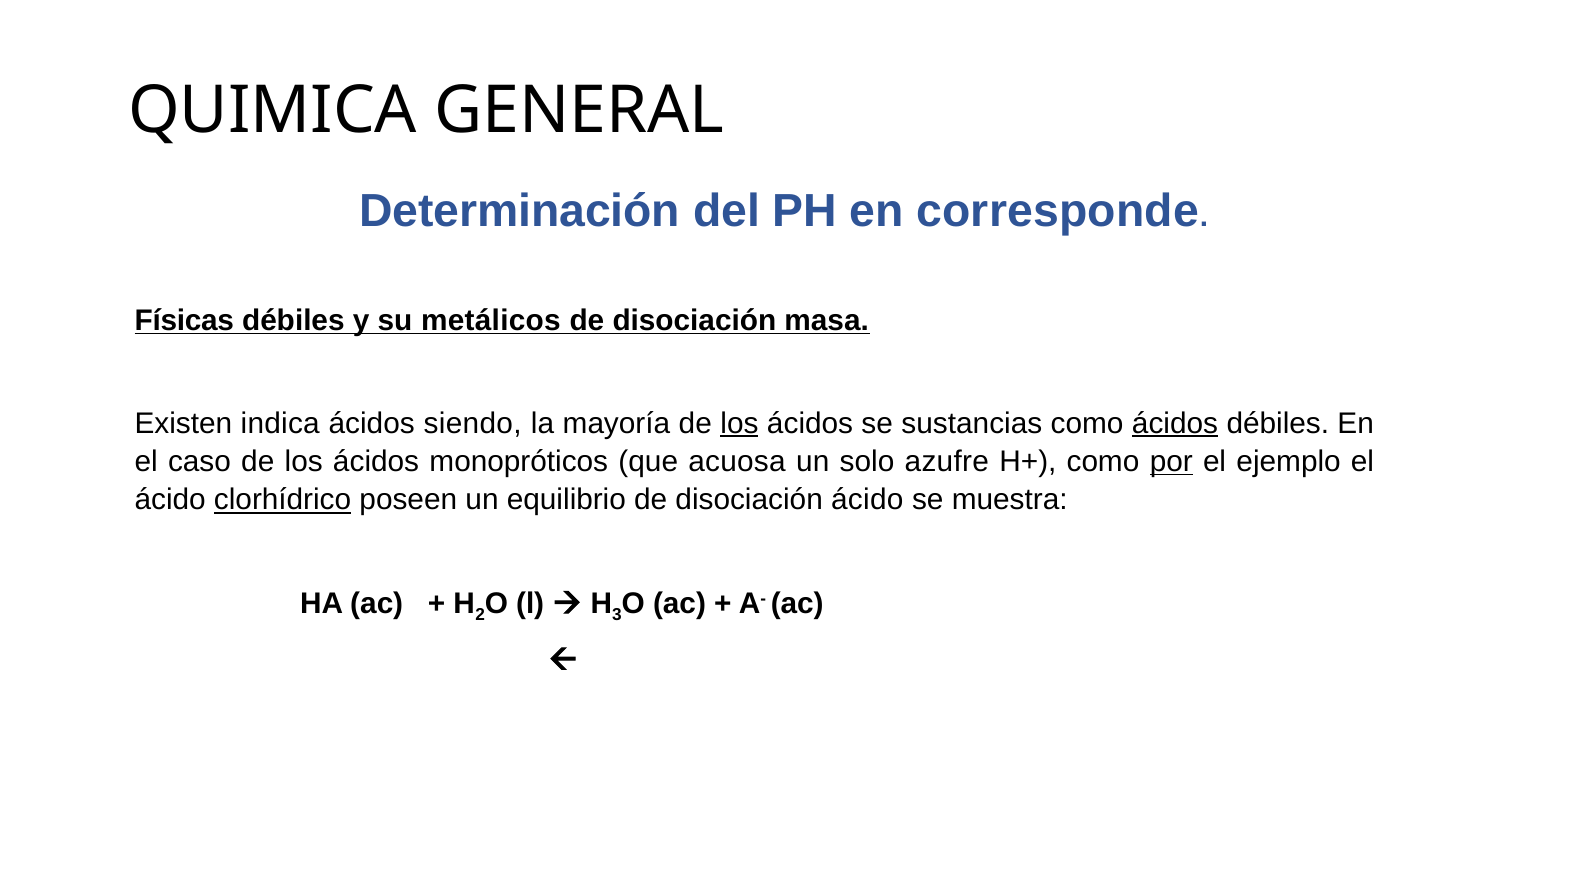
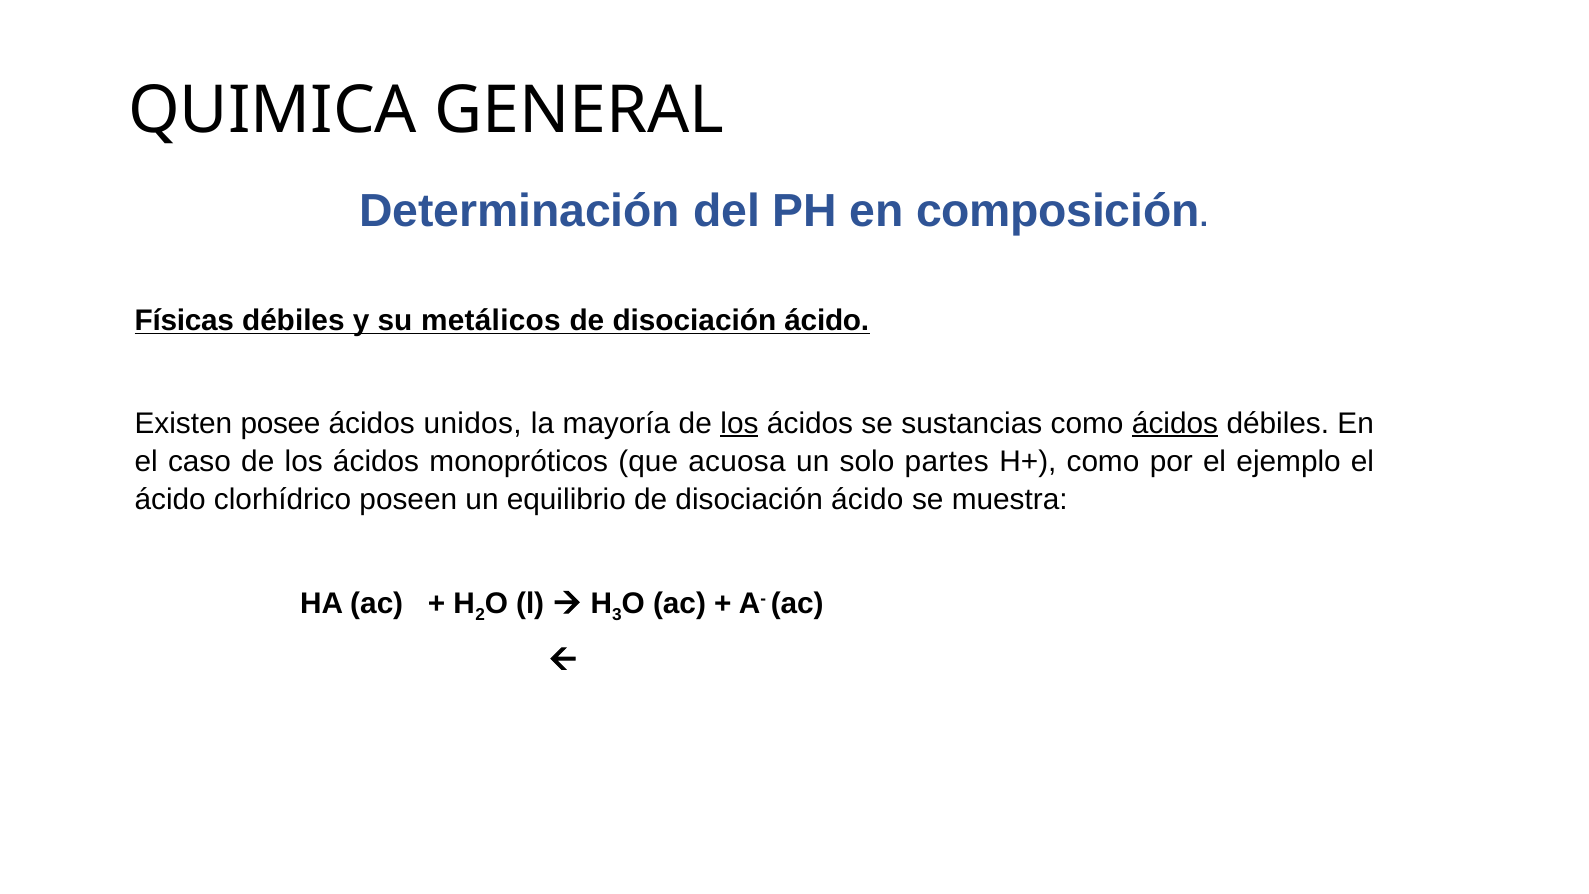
corresponde: corresponde -> composición
masa at (827, 320): masa -> ácido
indica: indica -> posee
siendo: siendo -> unidos
azufre: azufre -> partes
por underline: present -> none
clorhídrico underline: present -> none
